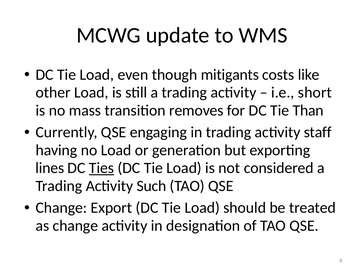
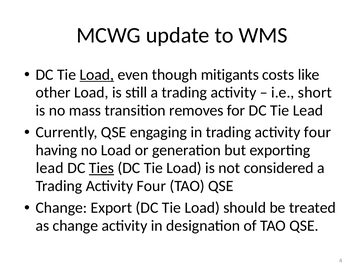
Load at (97, 75) underline: none -> present
Tie Than: Than -> Lead
in trading activity staff: staff -> four
lines at (50, 168): lines -> lead
Such at (151, 186): Such -> Four
